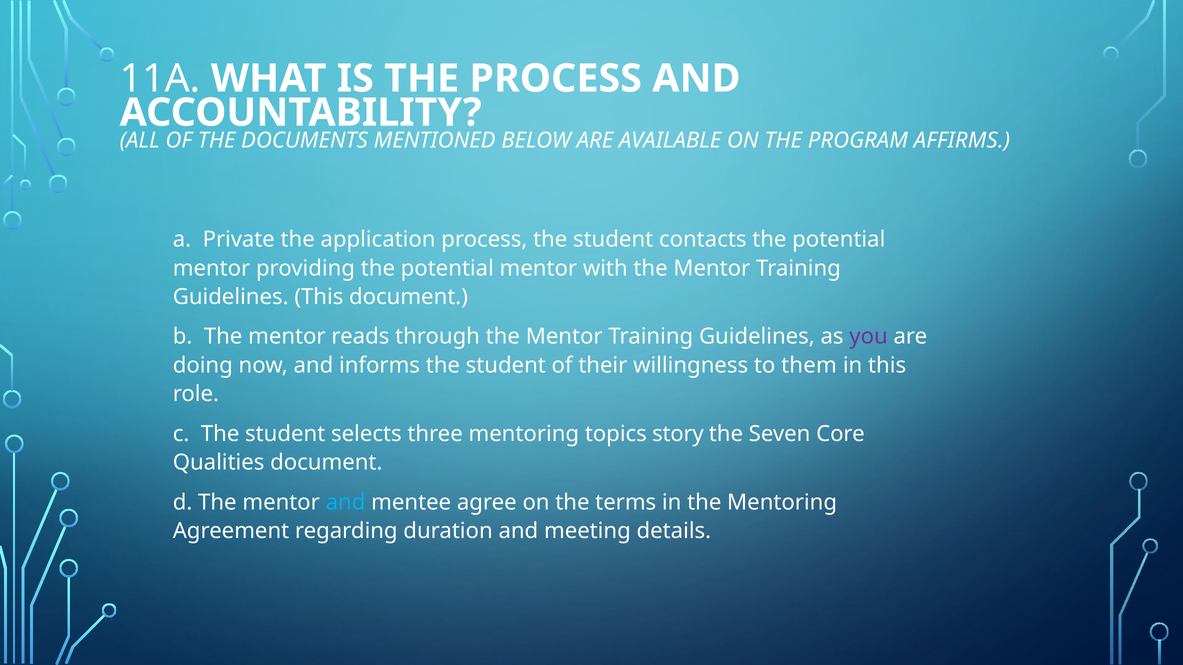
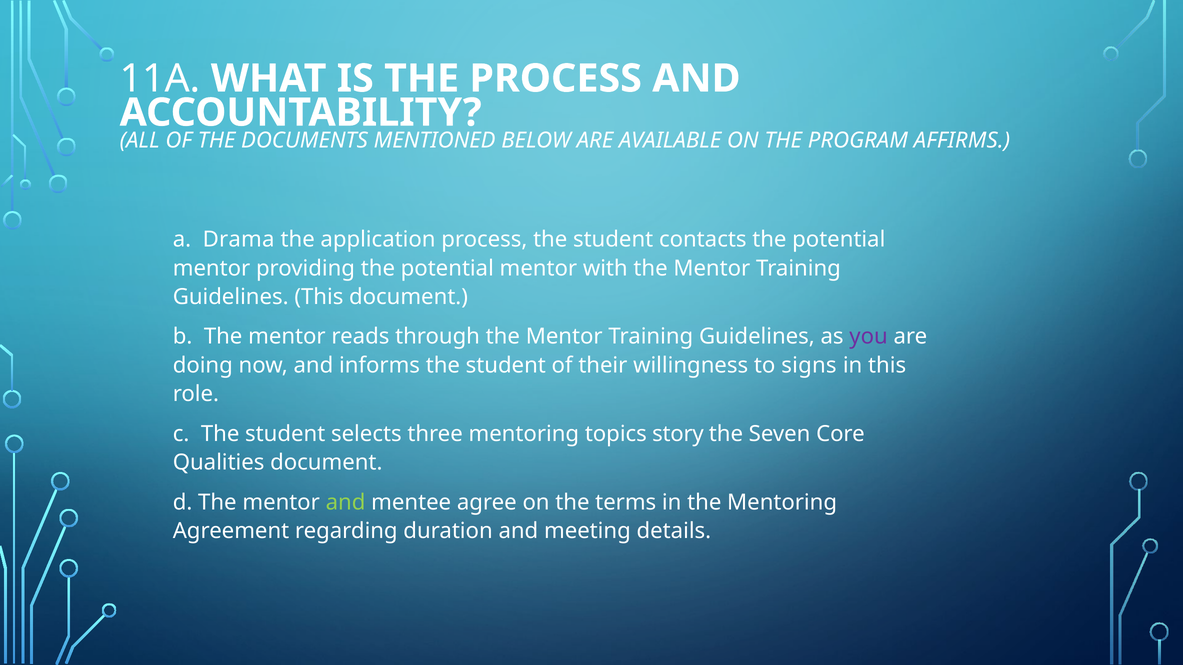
Private: Private -> Drama
them: them -> signs
and at (346, 503) colour: light blue -> light green
